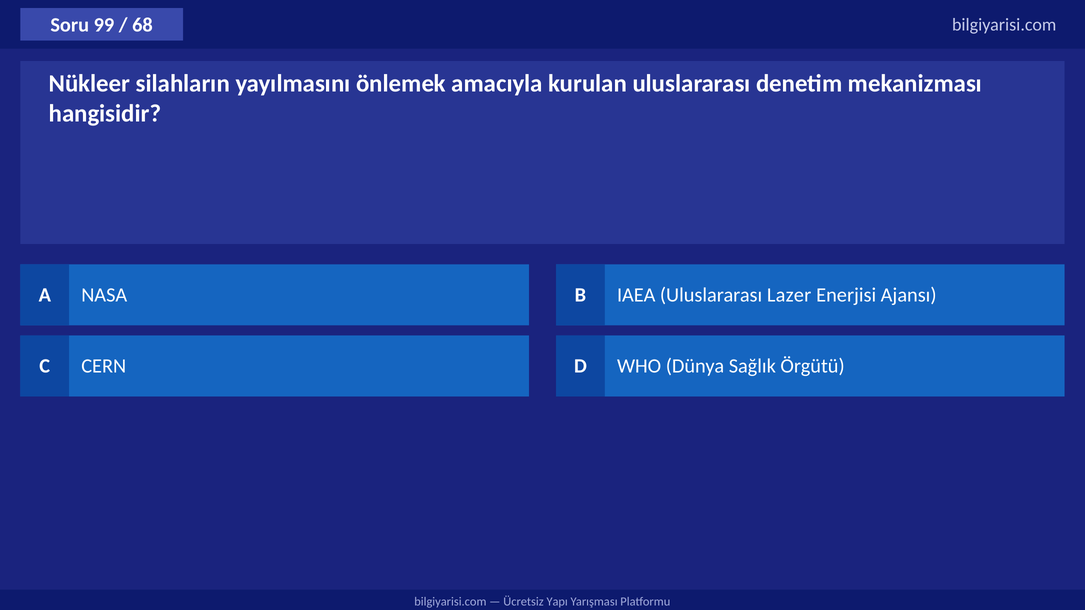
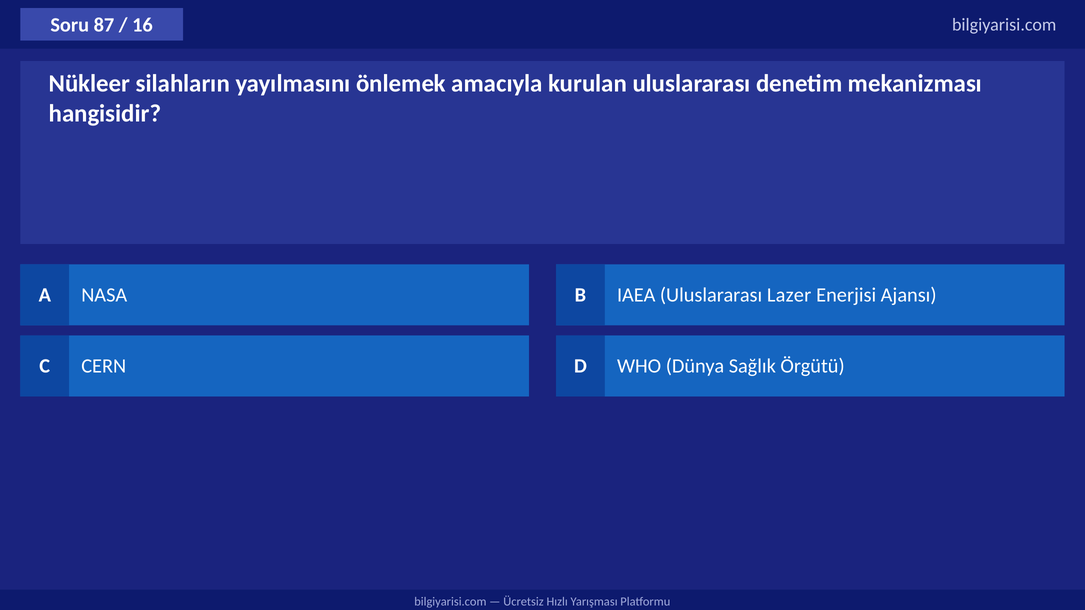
99: 99 -> 87
68: 68 -> 16
Yapı: Yapı -> Hızlı
